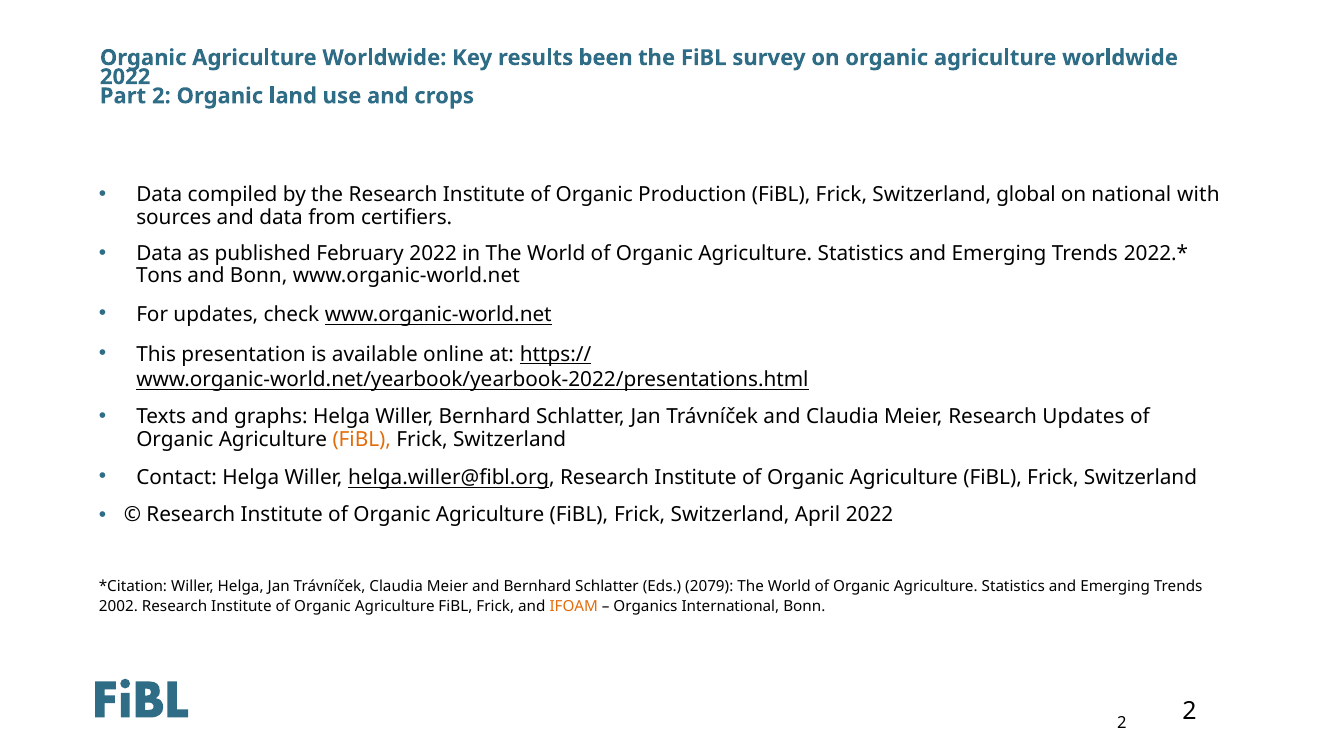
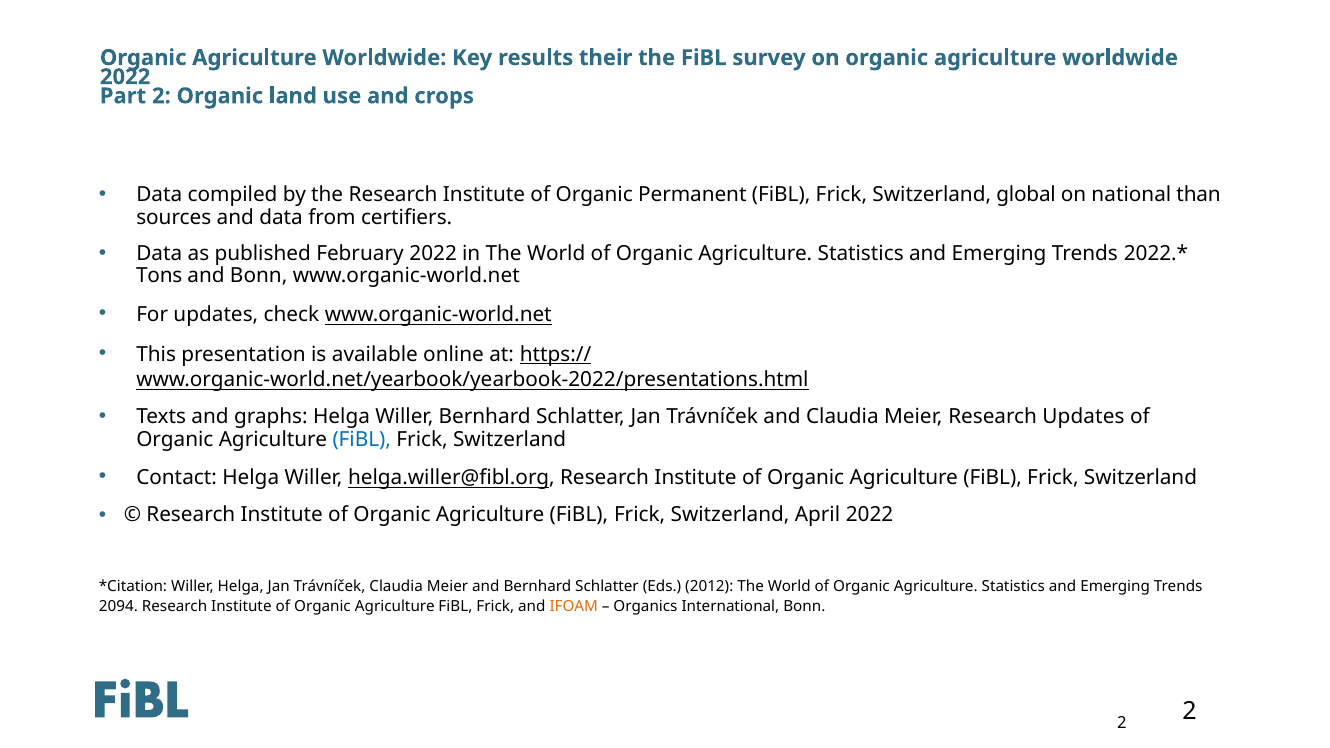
been: been -> their
Production: Production -> Permanent
with: with -> than
FiBL at (362, 439) colour: orange -> blue
2079: 2079 -> 2012
2002: 2002 -> 2094
